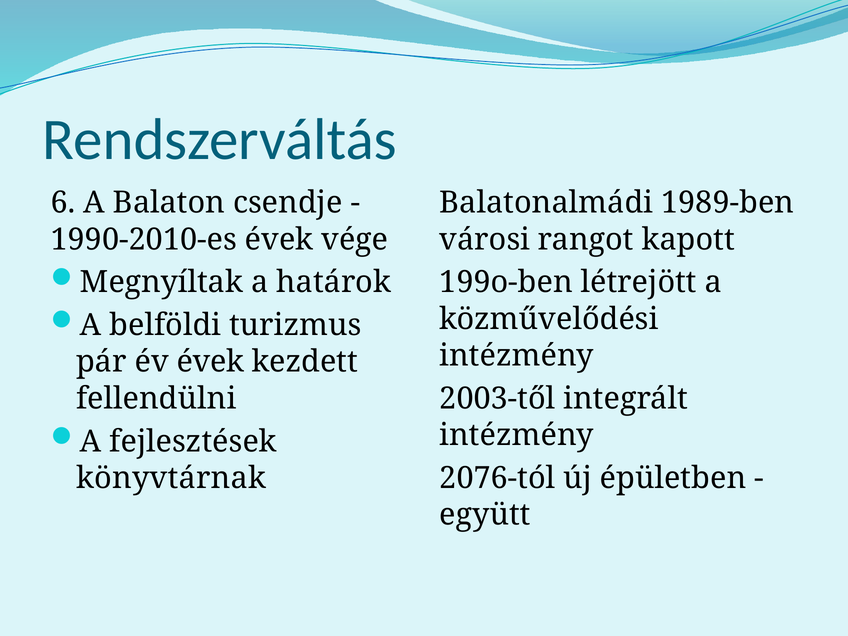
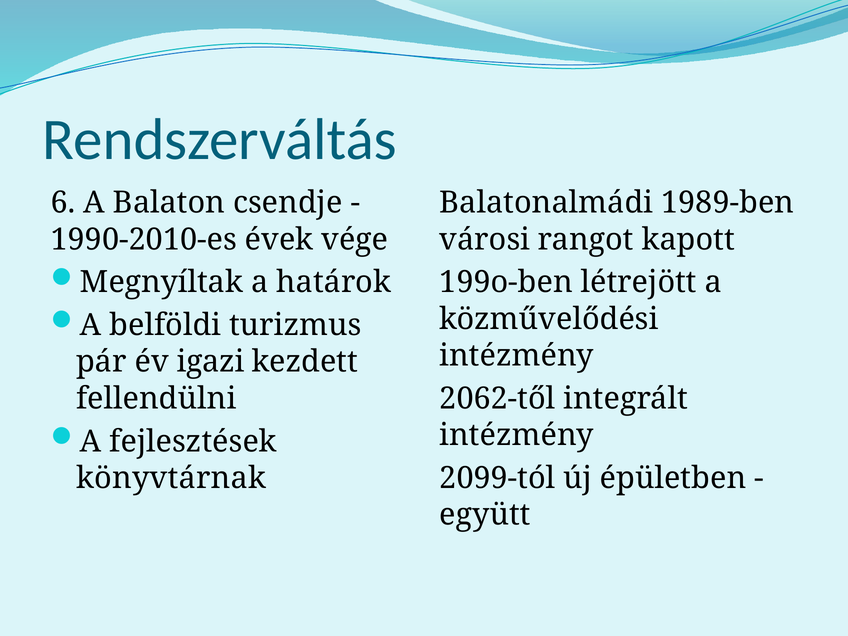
év évek: évek -> igazi
2003-től: 2003-től -> 2062-től
2076-tól: 2076-tól -> 2099-tól
